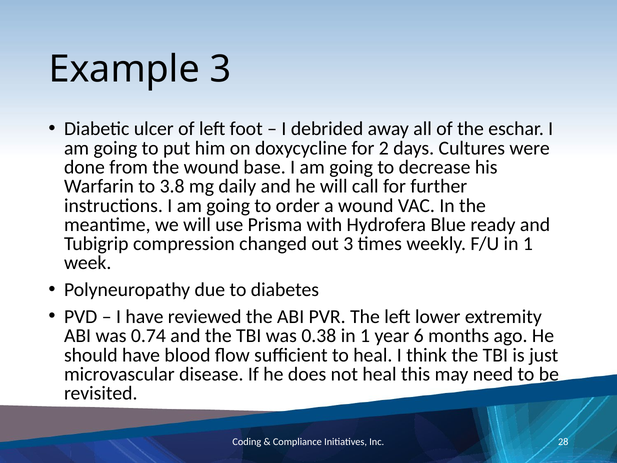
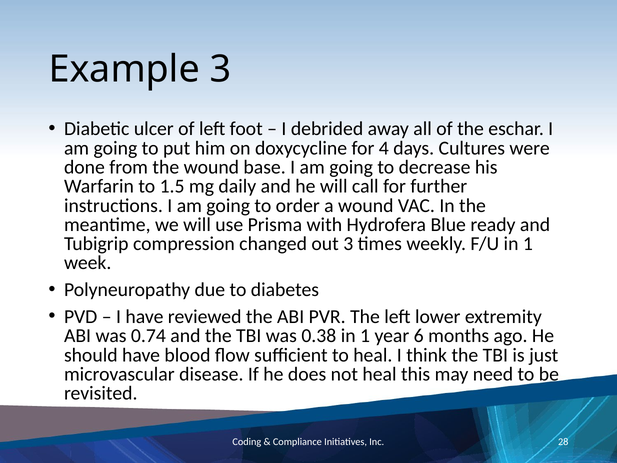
2: 2 -> 4
3.8: 3.8 -> 1.5
